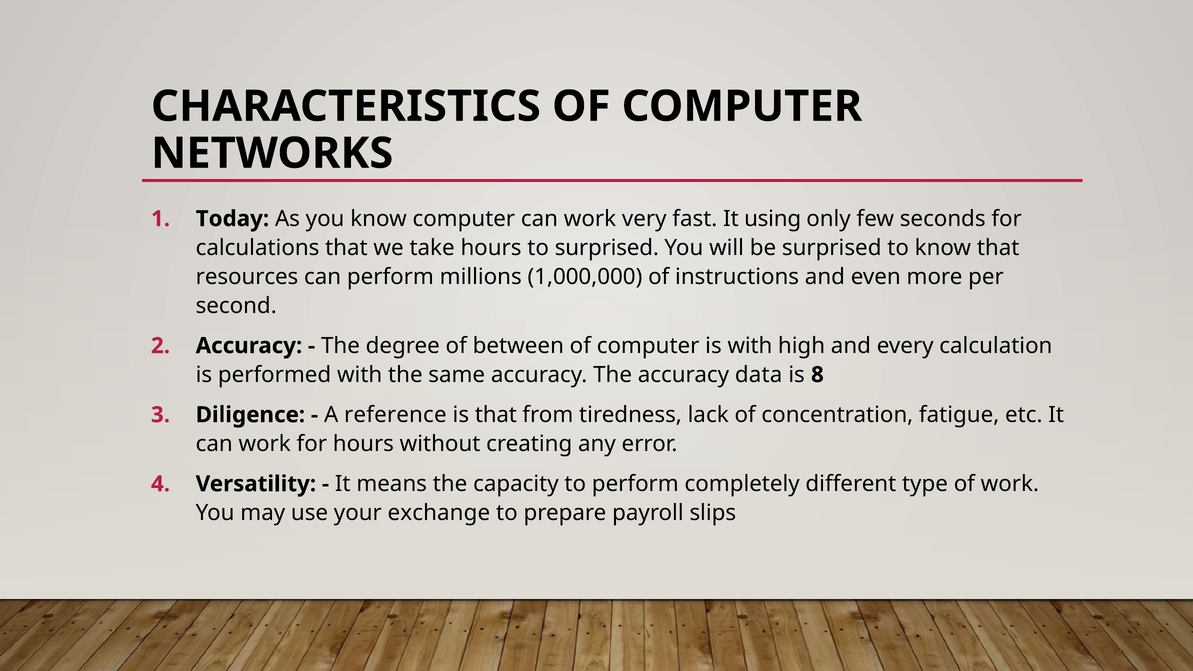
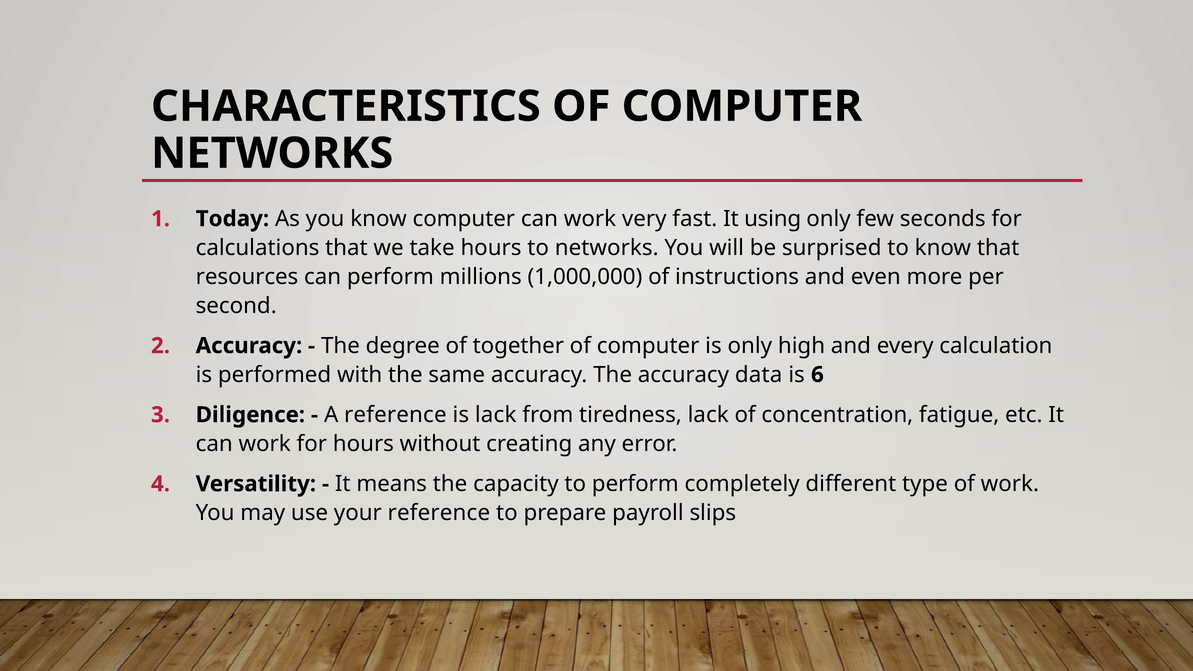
to surprised: surprised -> networks
between: between -> together
is with: with -> only
8: 8 -> 6
is that: that -> lack
your exchange: exchange -> reference
